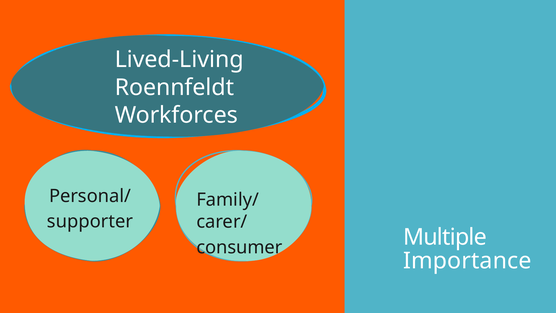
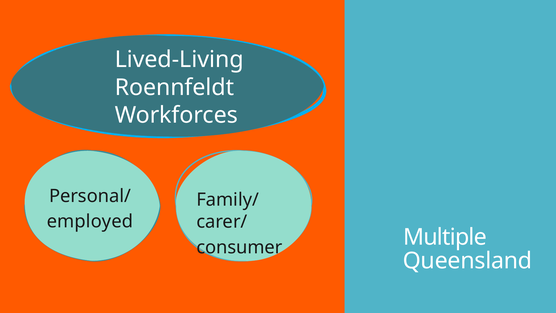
supporter: supporter -> employed
Importance: Importance -> Queensland
